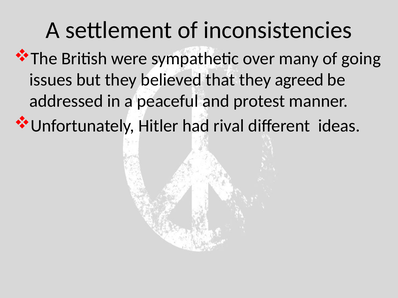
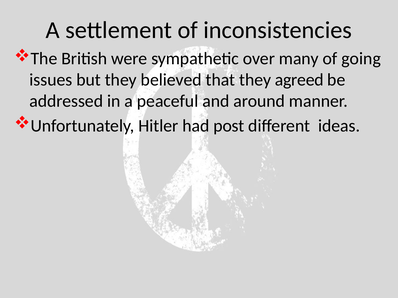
protest: protest -> around
rival: rival -> post
